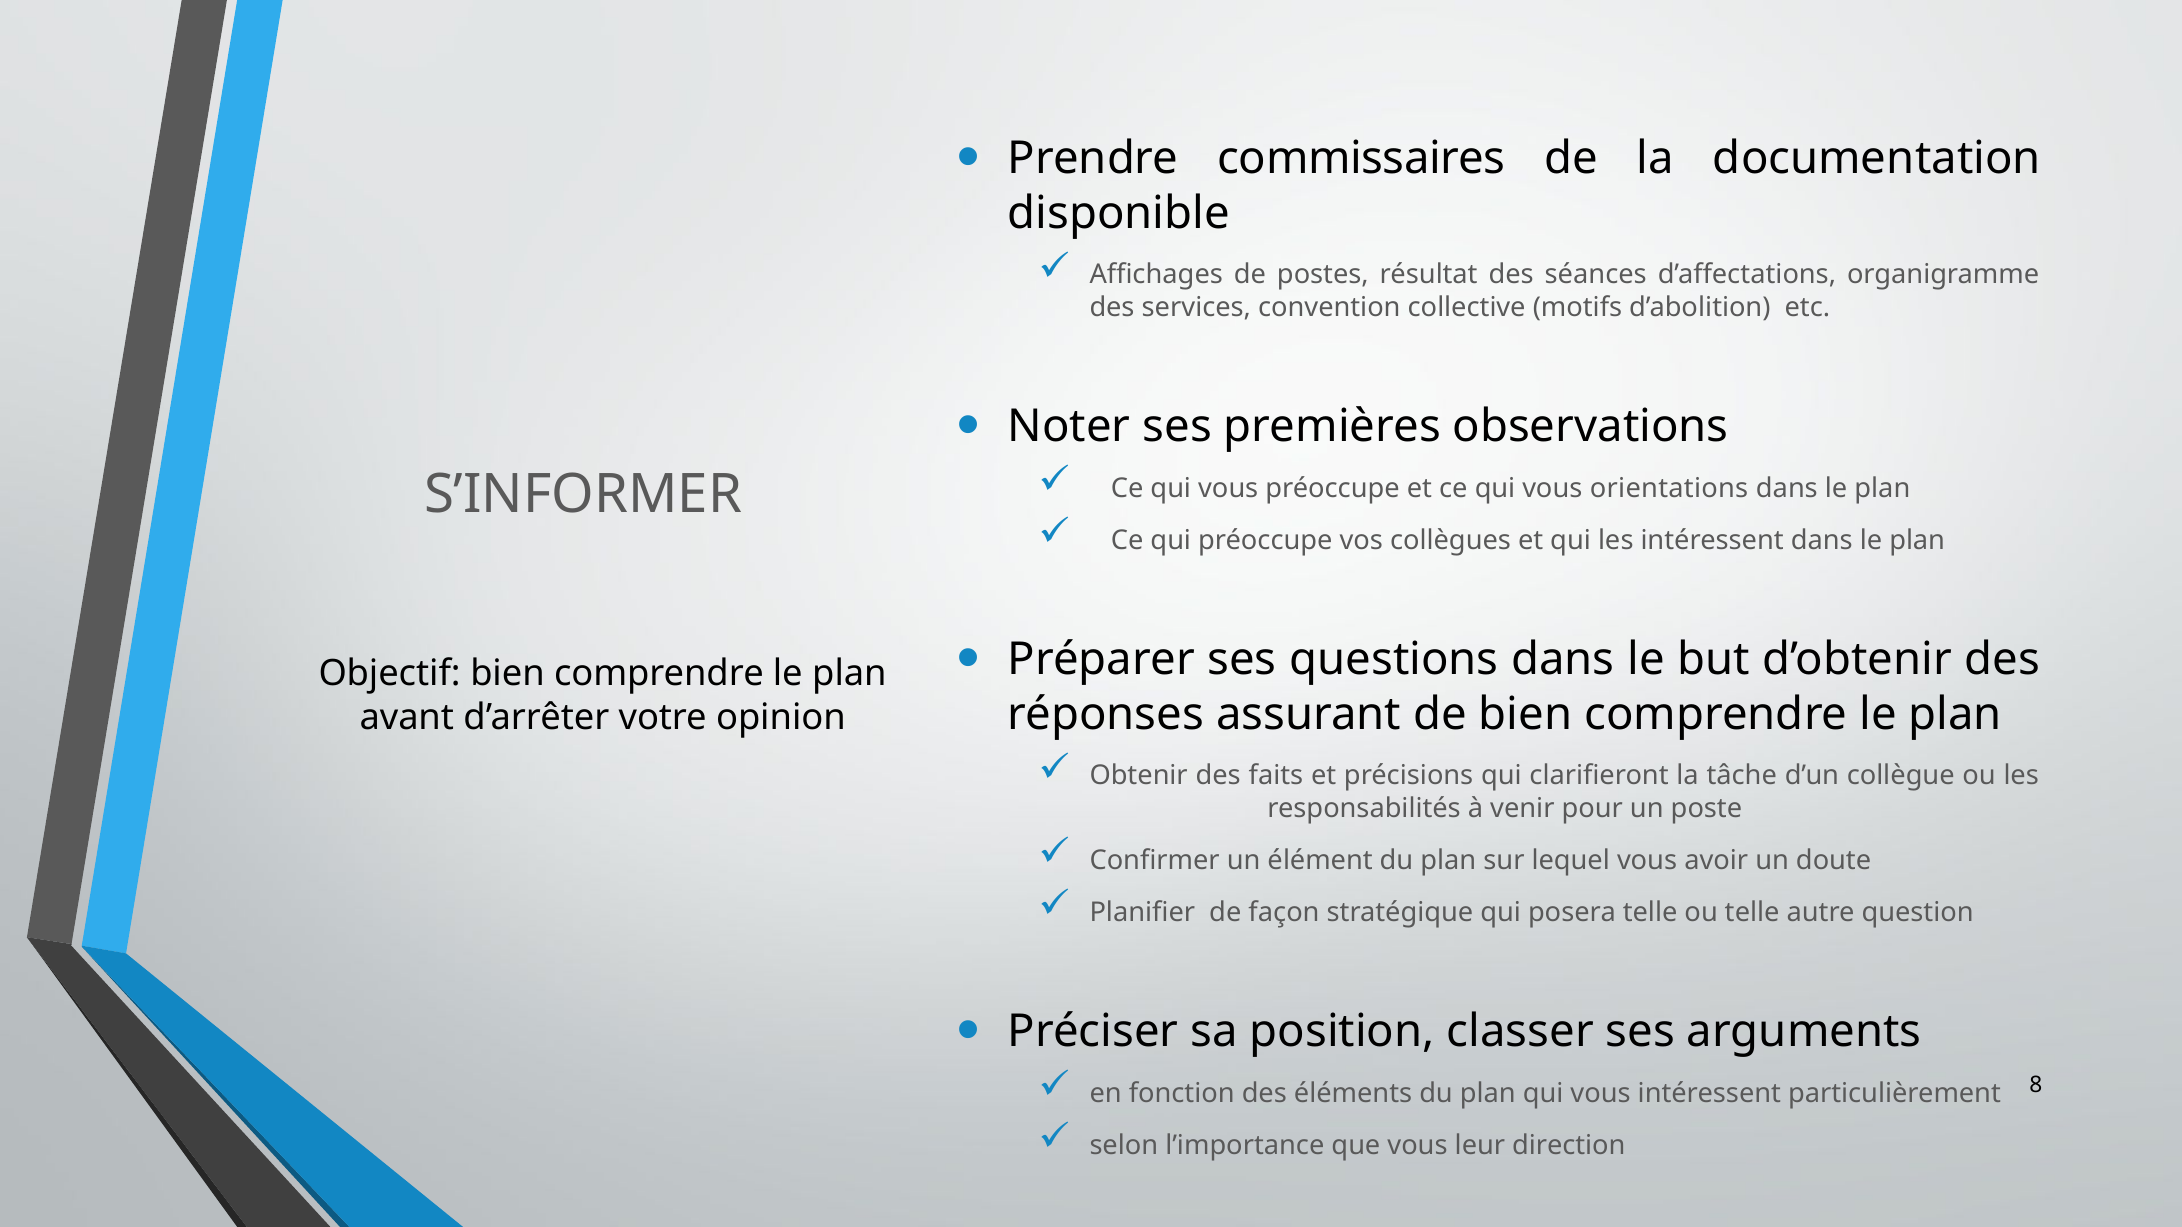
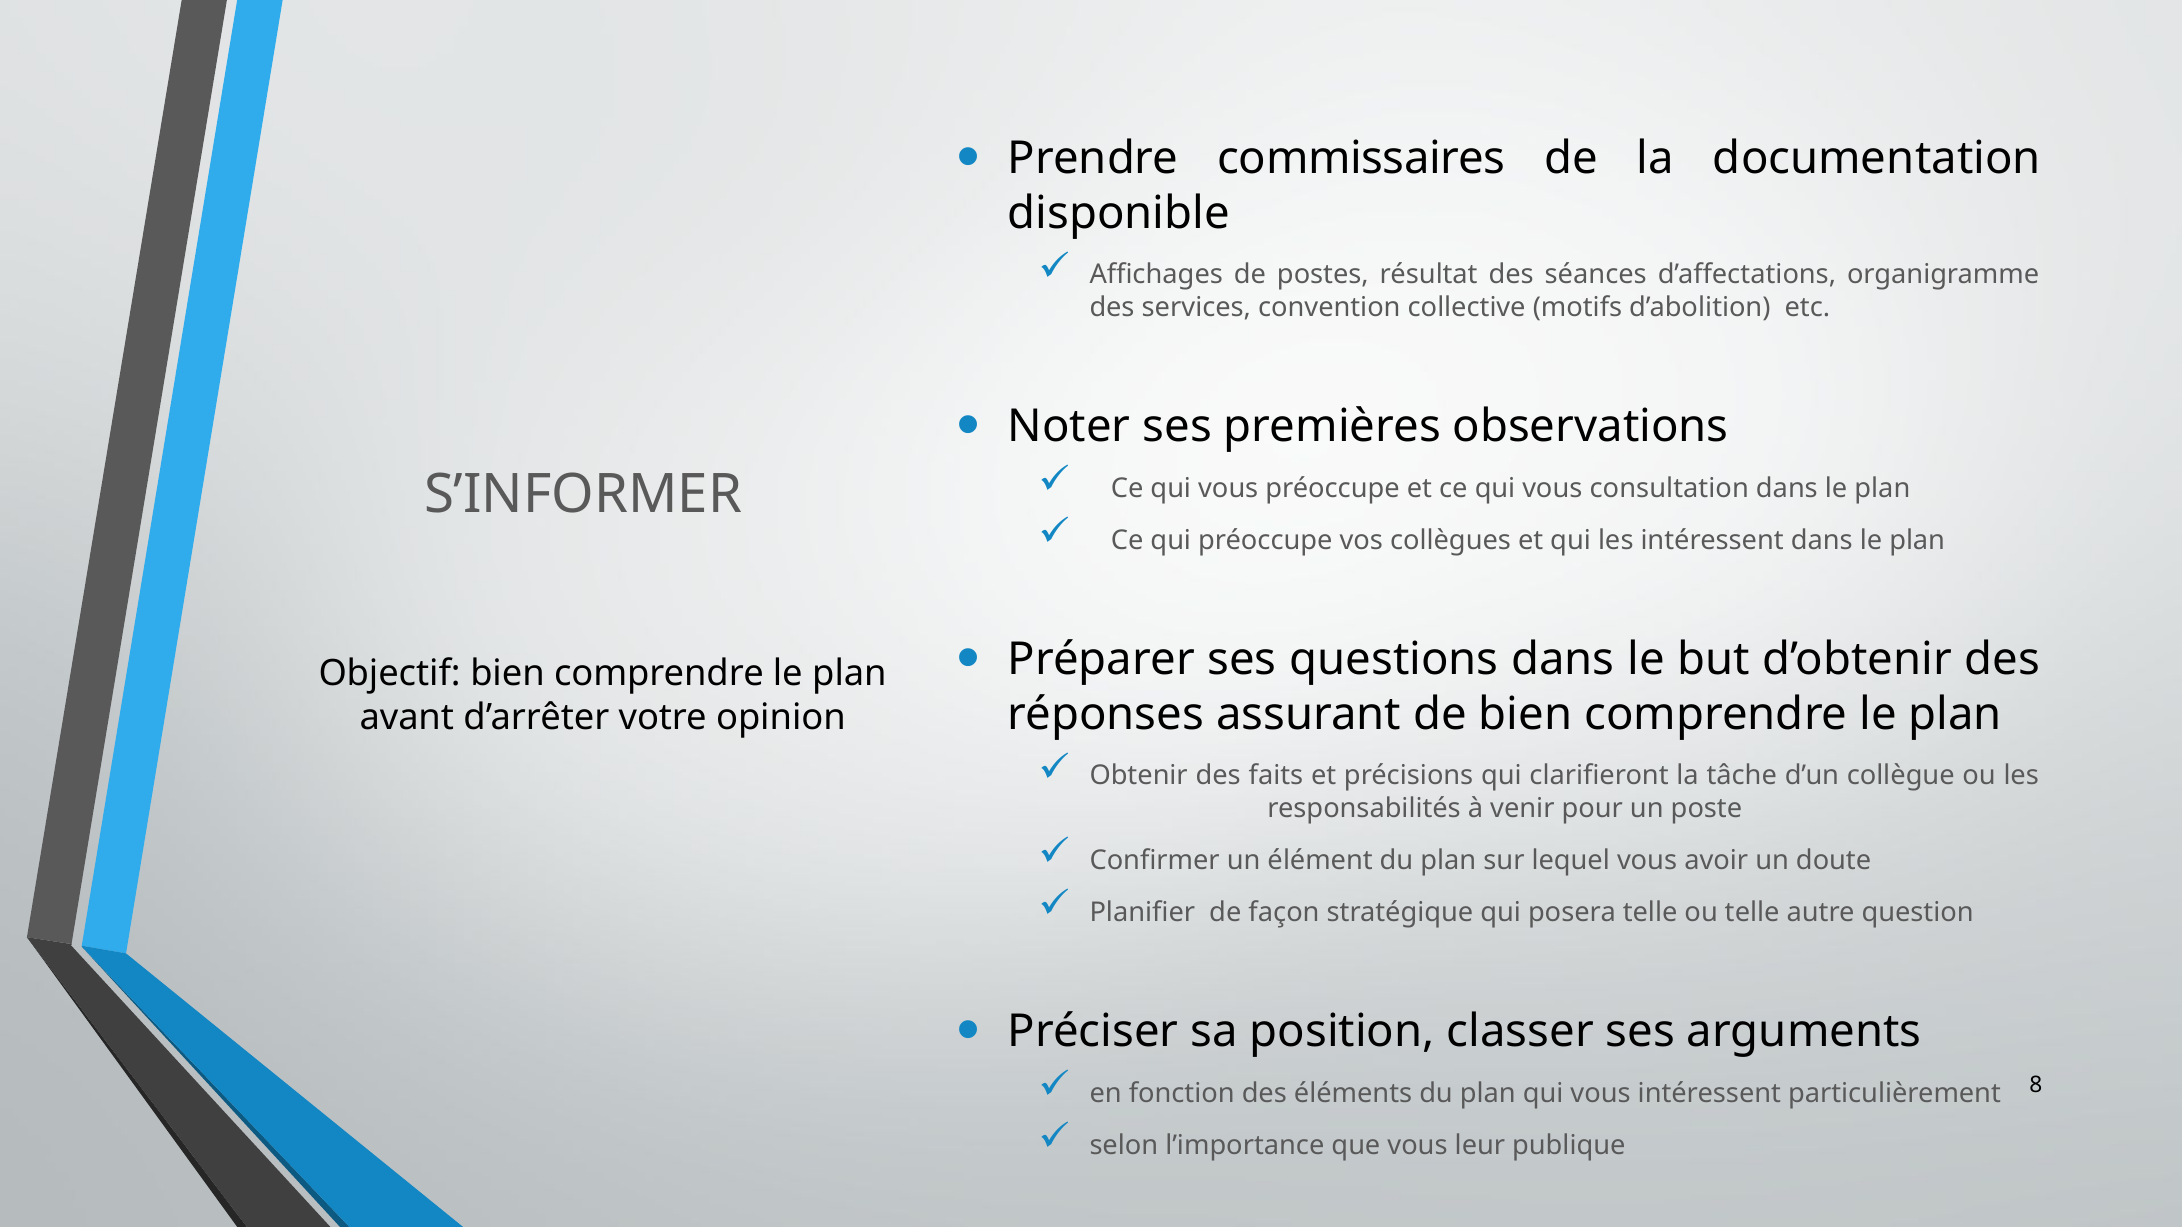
orientations: orientations -> consultation
direction: direction -> publique
